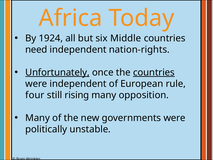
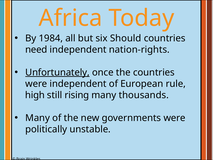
1924: 1924 -> 1984
Middle: Middle -> Should
countries at (154, 72) underline: present -> none
four: four -> high
opposition: opposition -> thousands
